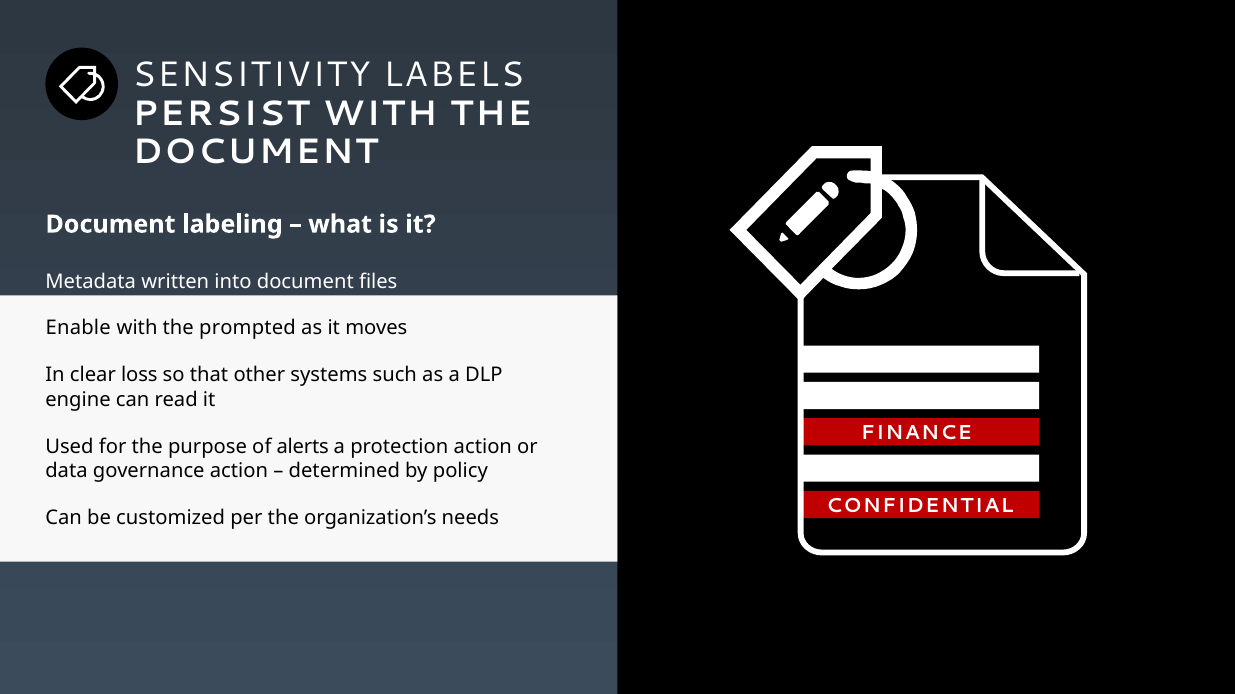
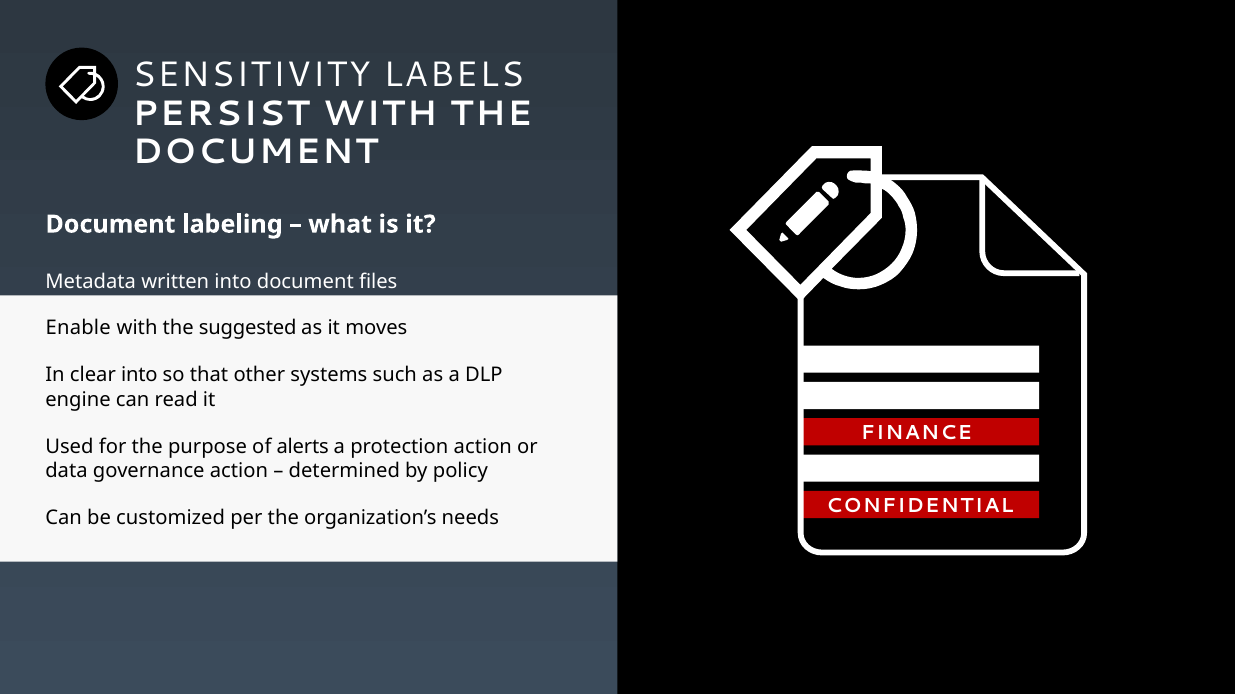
prompted: prompted -> suggested
clear loss: loss -> into
